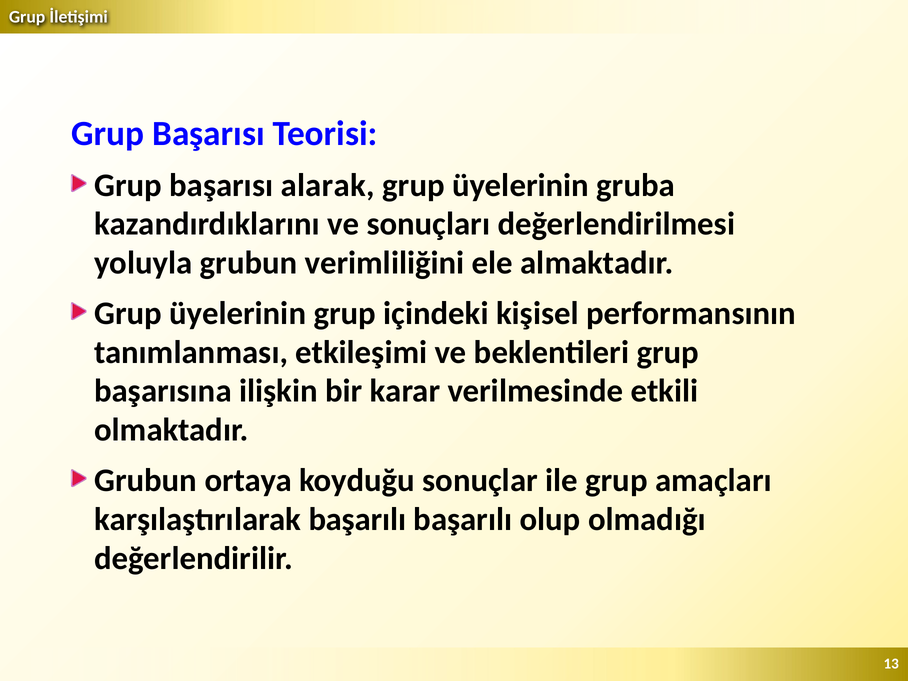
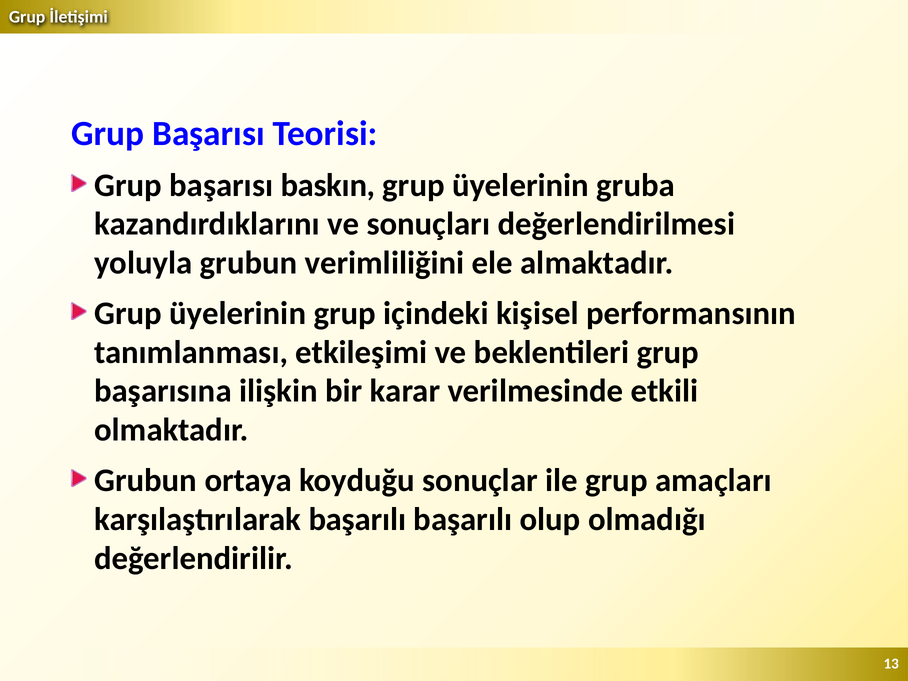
alarak: alarak -> baskın
